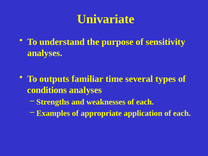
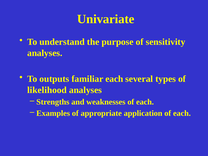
familiar time: time -> each
conditions: conditions -> likelihood
